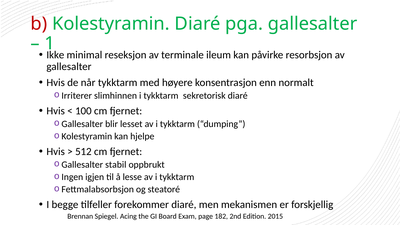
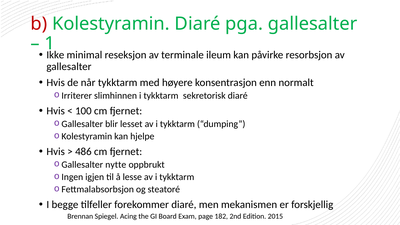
512: 512 -> 486
stabil: stabil -> nytte
